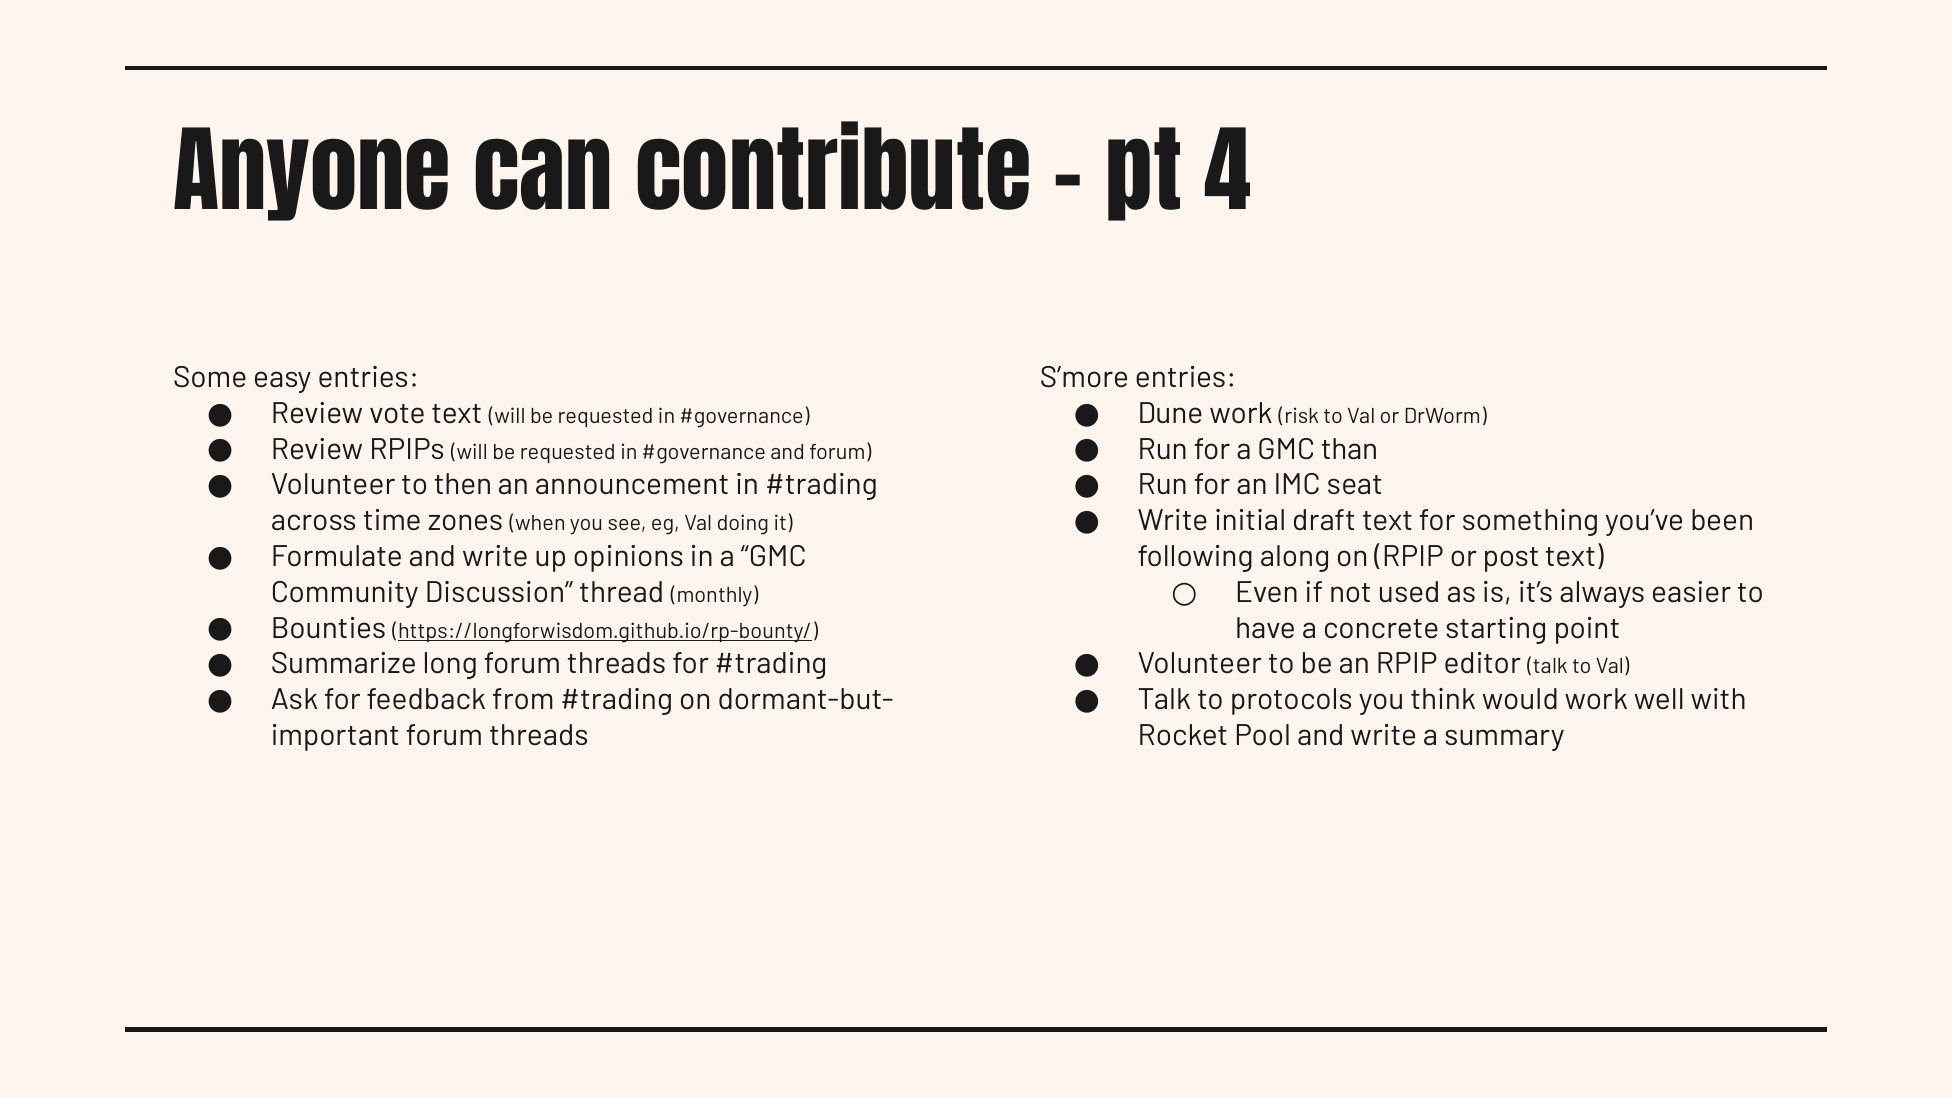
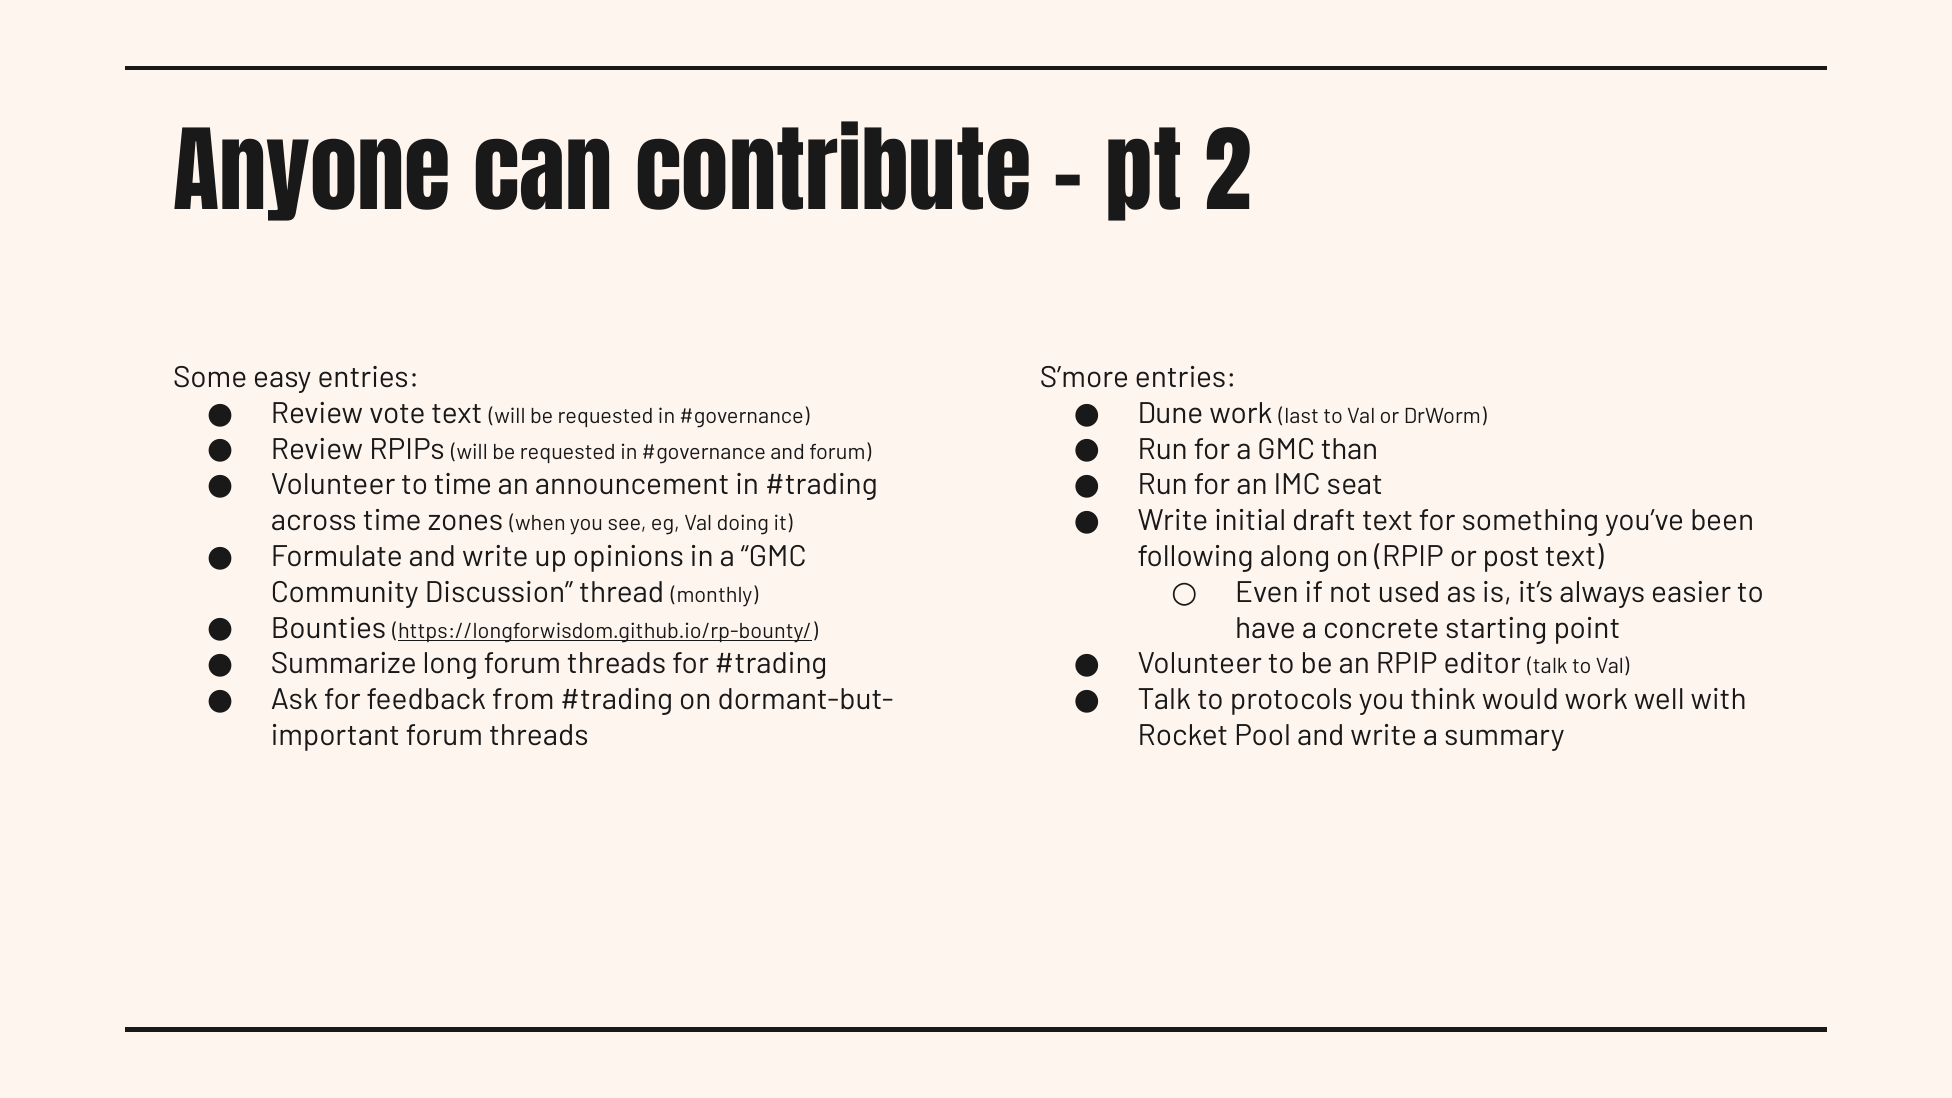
4: 4 -> 2
risk: risk -> last
to then: then -> time
